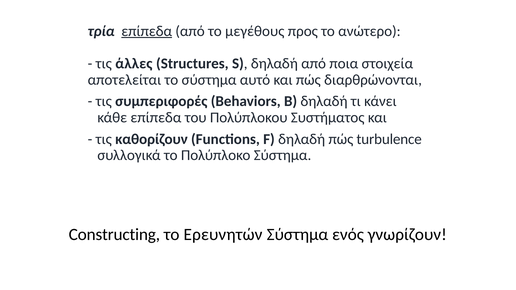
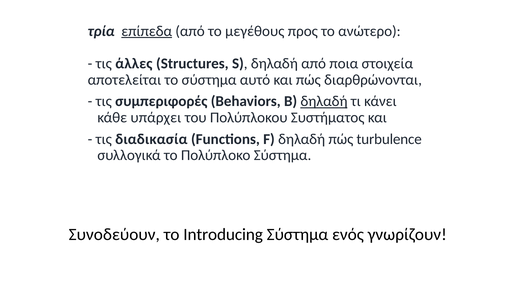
δηλαδή at (324, 101) underline: none -> present
κάθε επίπεδα: επίπεδα -> υπάρχει
καθορίζουν: καθορίζουν -> διαδικασία
Constructing: Constructing -> Συνοδεύουν
Ερευνητών: Ερευνητών -> Introducing
